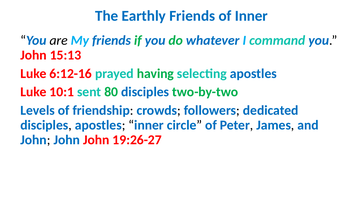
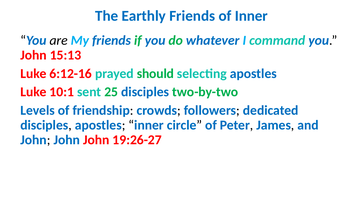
having: having -> should
80: 80 -> 25
